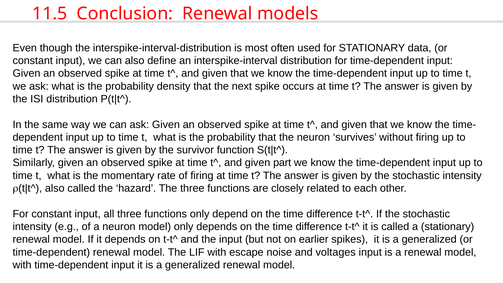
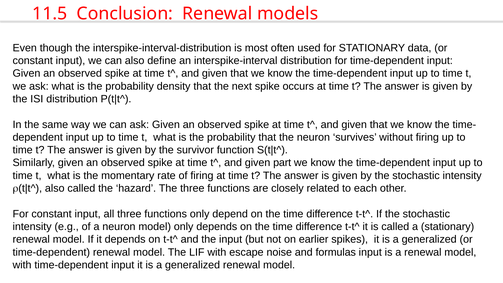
voltages: voltages -> formulas
